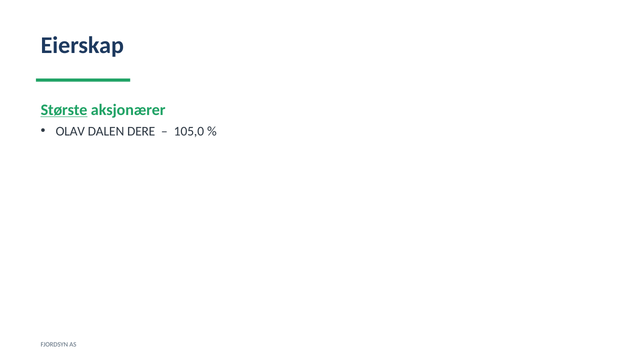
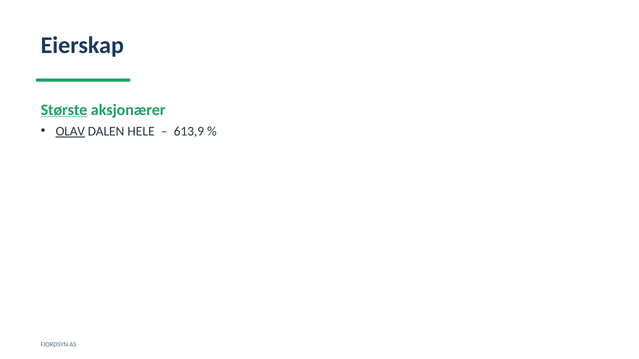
OLAV underline: none -> present
DERE: DERE -> HELE
105,0: 105,0 -> 613,9
